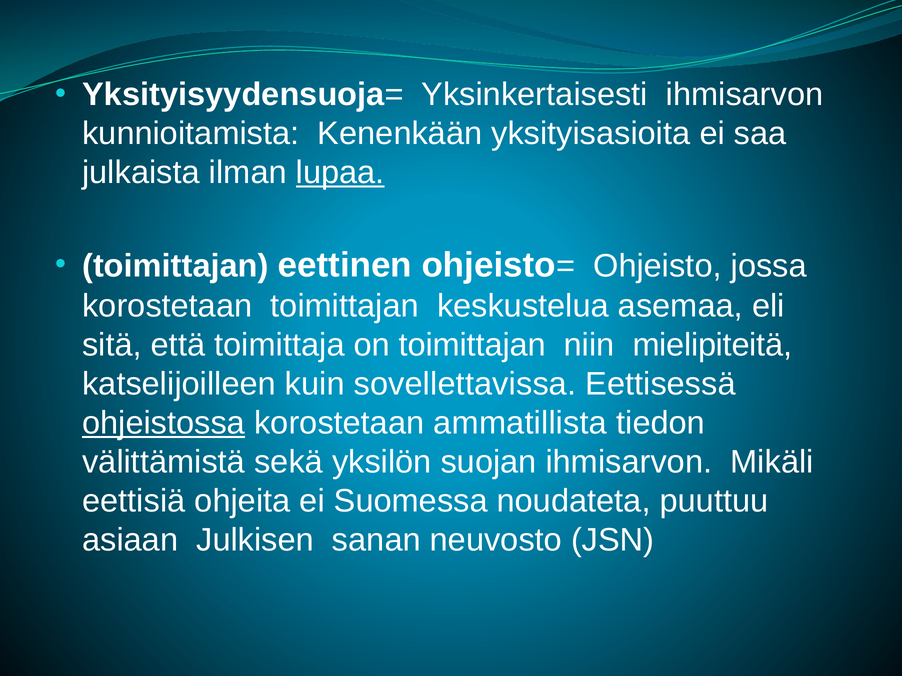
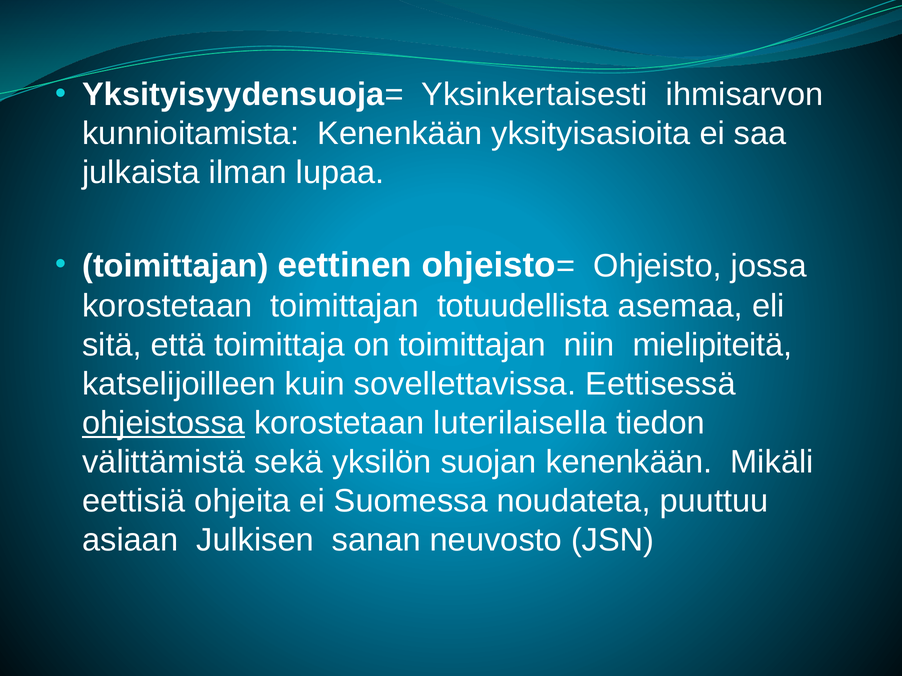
lupaa underline: present -> none
keskustelua: keskustelua -> totuudellista
ammatillista: ammatillista -> luterilaisella
suojan ihmisarvon: ihmisarvon -> kenenkään
